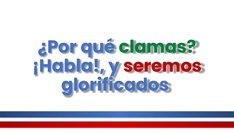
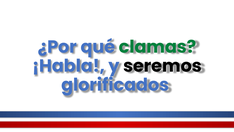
seremos colour: red -> black
